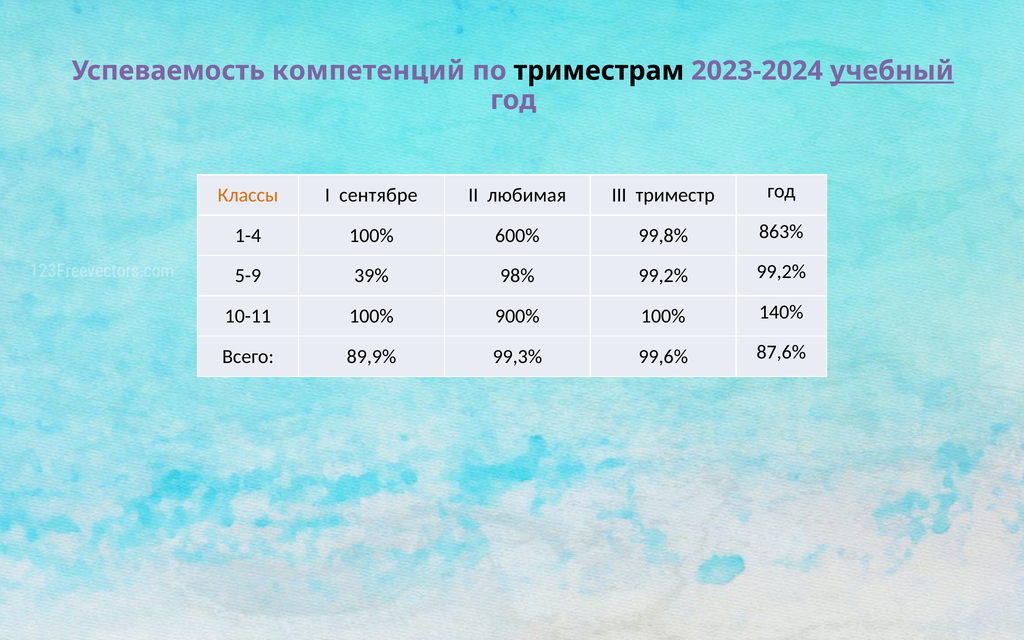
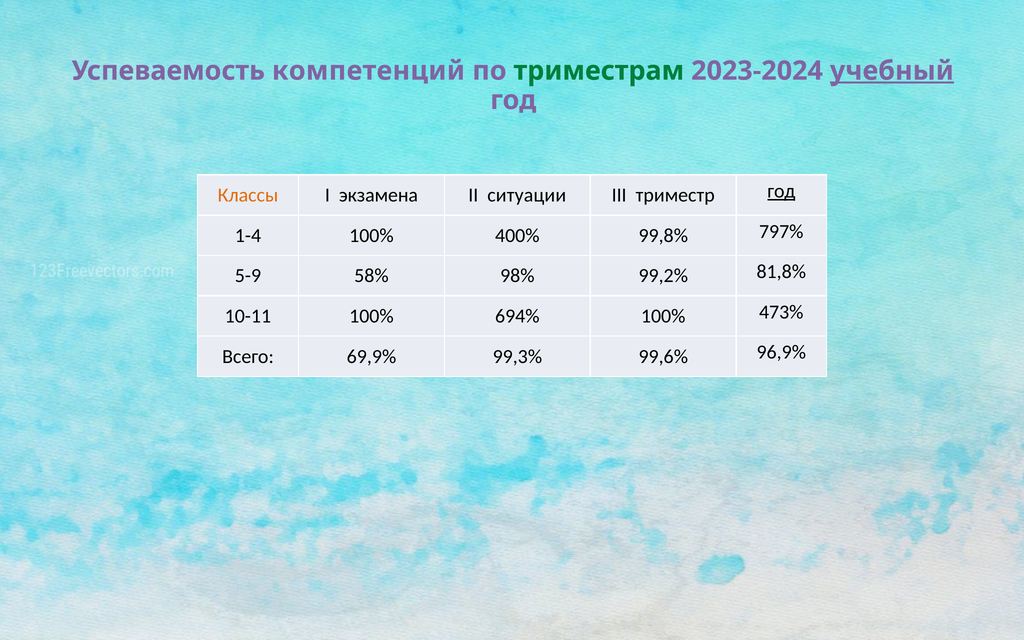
триместрам colour: black -> green
сентябре: сентябре -> экзамена
любимая: любимая -> ситуации
год at (781, 191) underline: none -> present
600%: 600% -> 400%
863%: 863% -> 797%
39%: 39% -> 58%
99,2% 99,2%: 99,2% -> 81,8%
900%: 900% -> 694%
140%: 140% -> 473%
89,9%: 89,9% -> 69,9%
87,6%: 87,6% -> 96,9%
